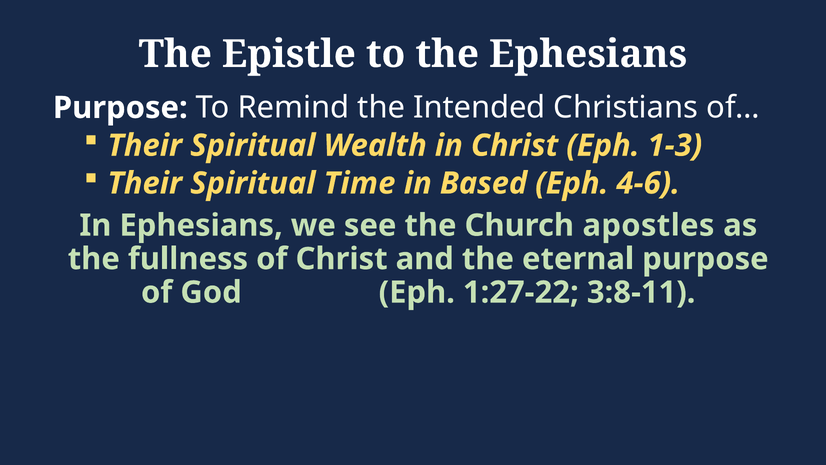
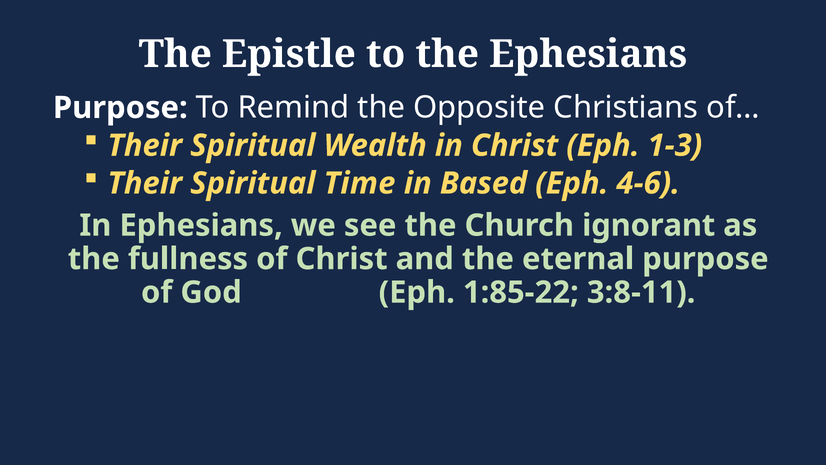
Intended: Intended -> Opposite
apostles: apostles -> ignorant
1:27-22: 1:27-22 -> 1:85-22
